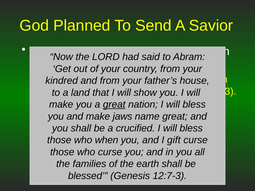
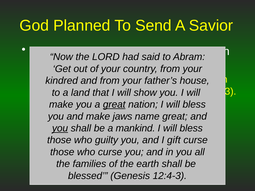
you at (60, 128) underline: none -> present
crucified: crucified -> mankind
when: when -> guilty
12:7-3: 12:7-3 -> 12:4-3
